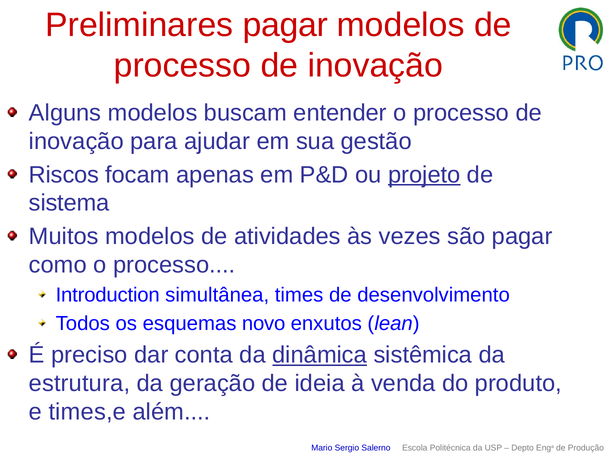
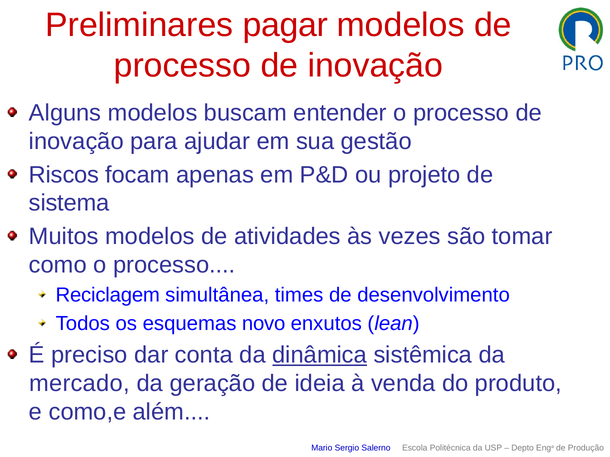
projeto underline: present -> none
são pagar: pagar -> tomar
Introduction: Introduction -> Reciclagem
estrutura: estrutura -> mercado
times,e: times,e -> como,e
